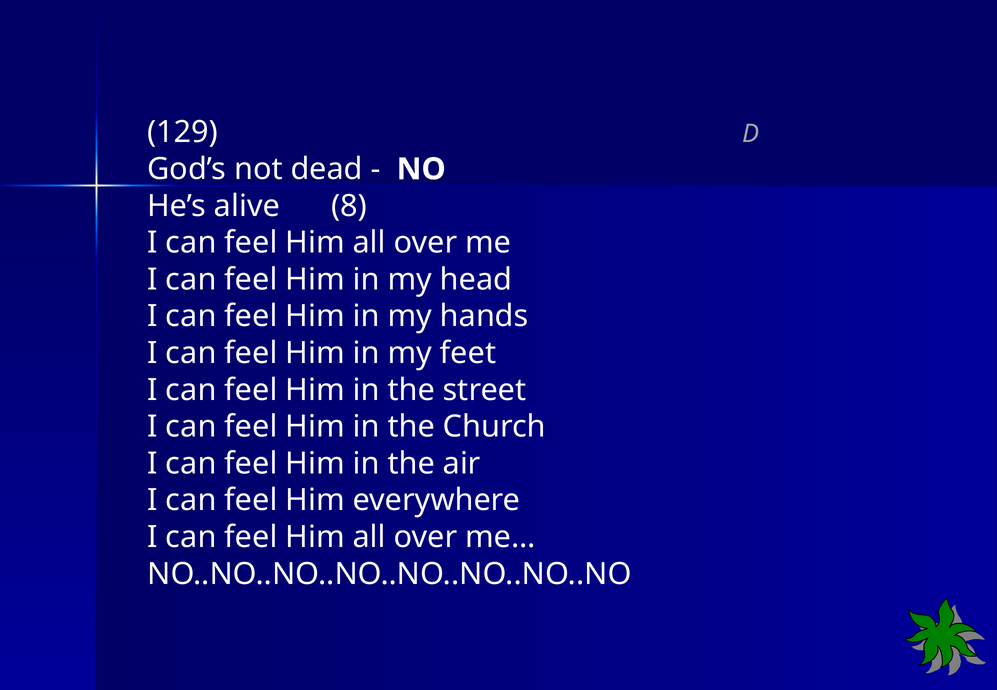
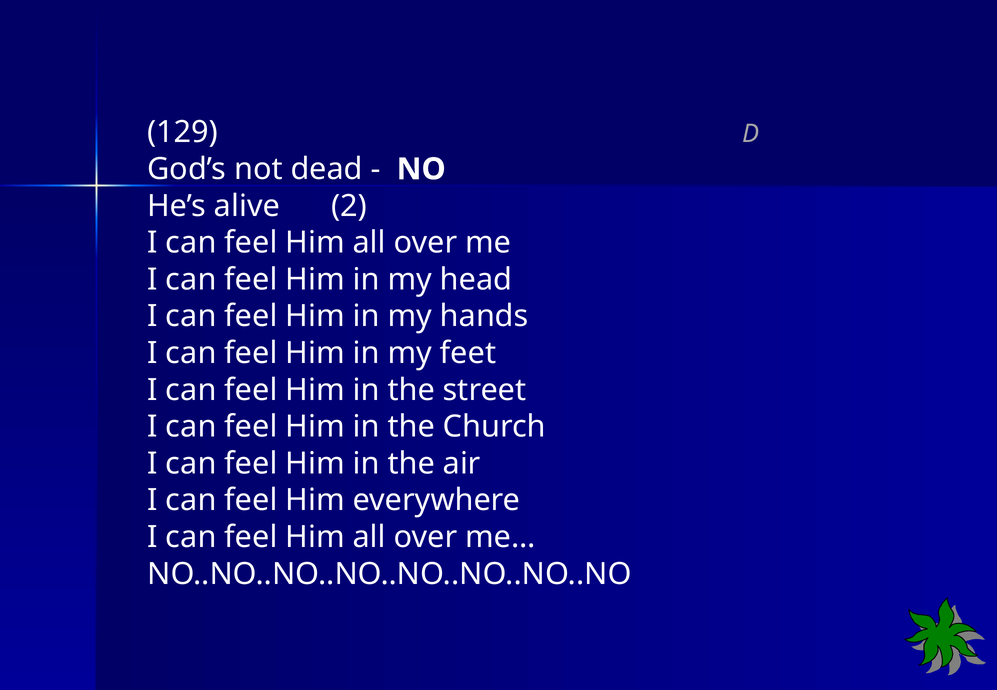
8: 8 -> 2
